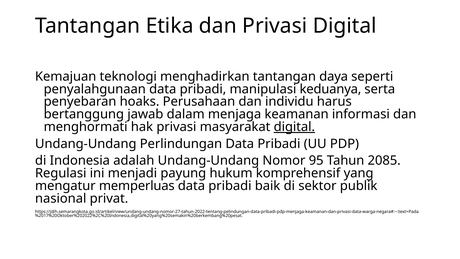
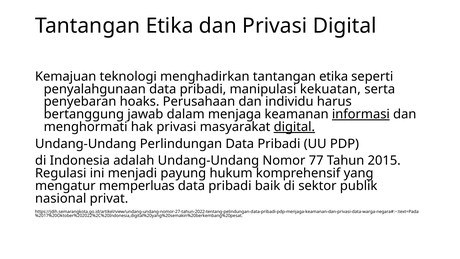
menghadirkan tantangan daya: daya -> etika
keduanya: keduanya -> kekuatan
informasi underline: none -> present
95: 95 -> 77
2085: 2085 -> 2015
